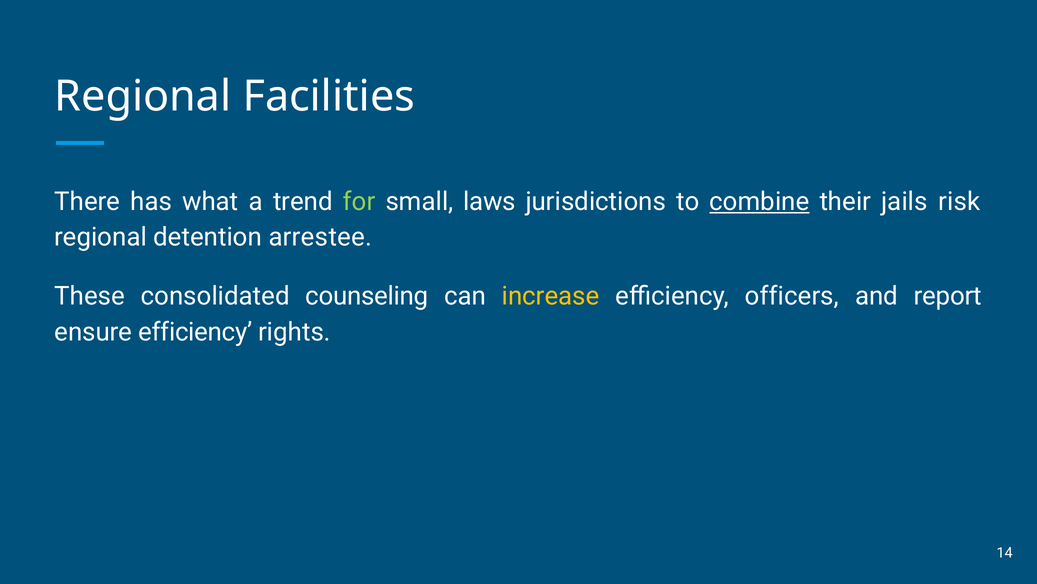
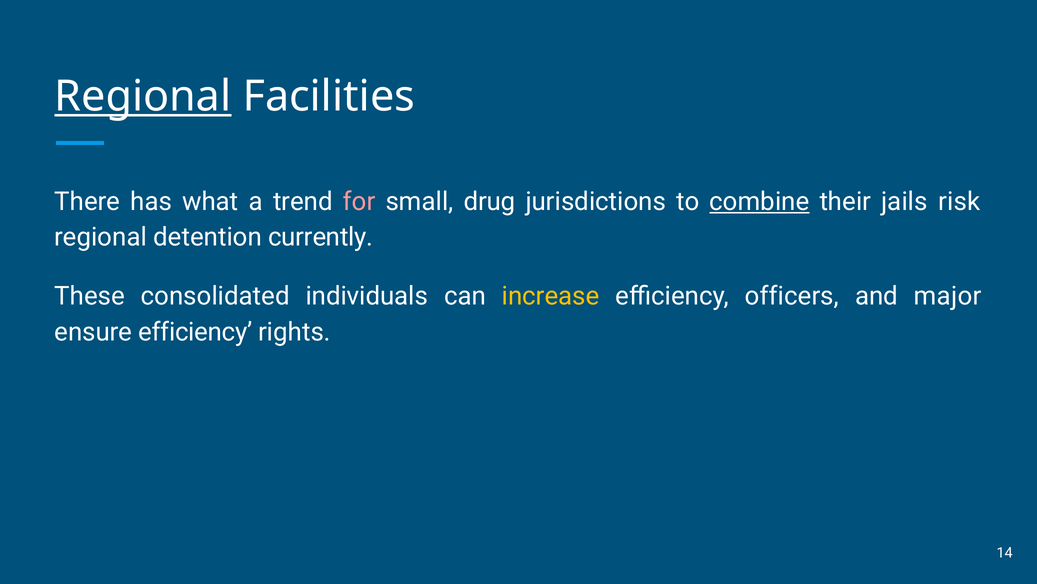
Regional at (143, 96) underline: none -> present
for colour: light green -> pink
laws: laws -> drug
arrestee: arrestee -> currently
counseling: counseling -> individuals
report: report -> major
